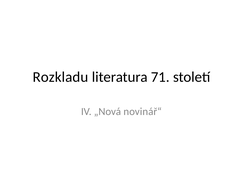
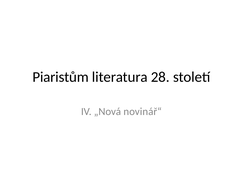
Rozkladu: Rozkladu -> Piaristům
71: 71 -> 28
